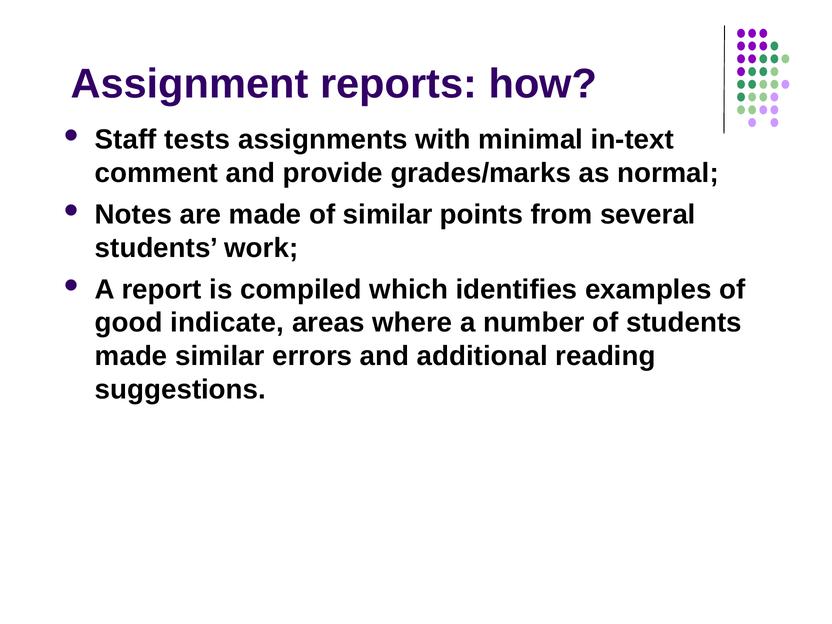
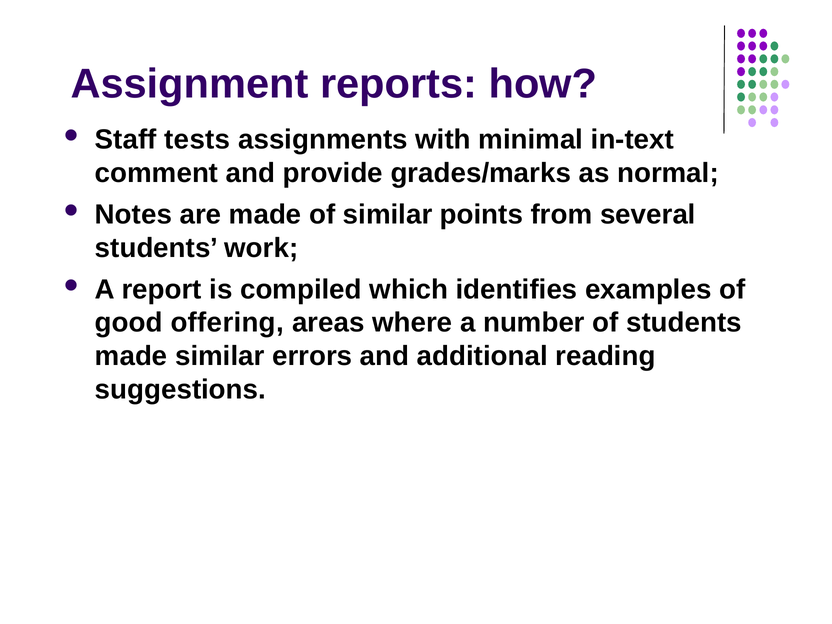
indicate: indicate -> offering
